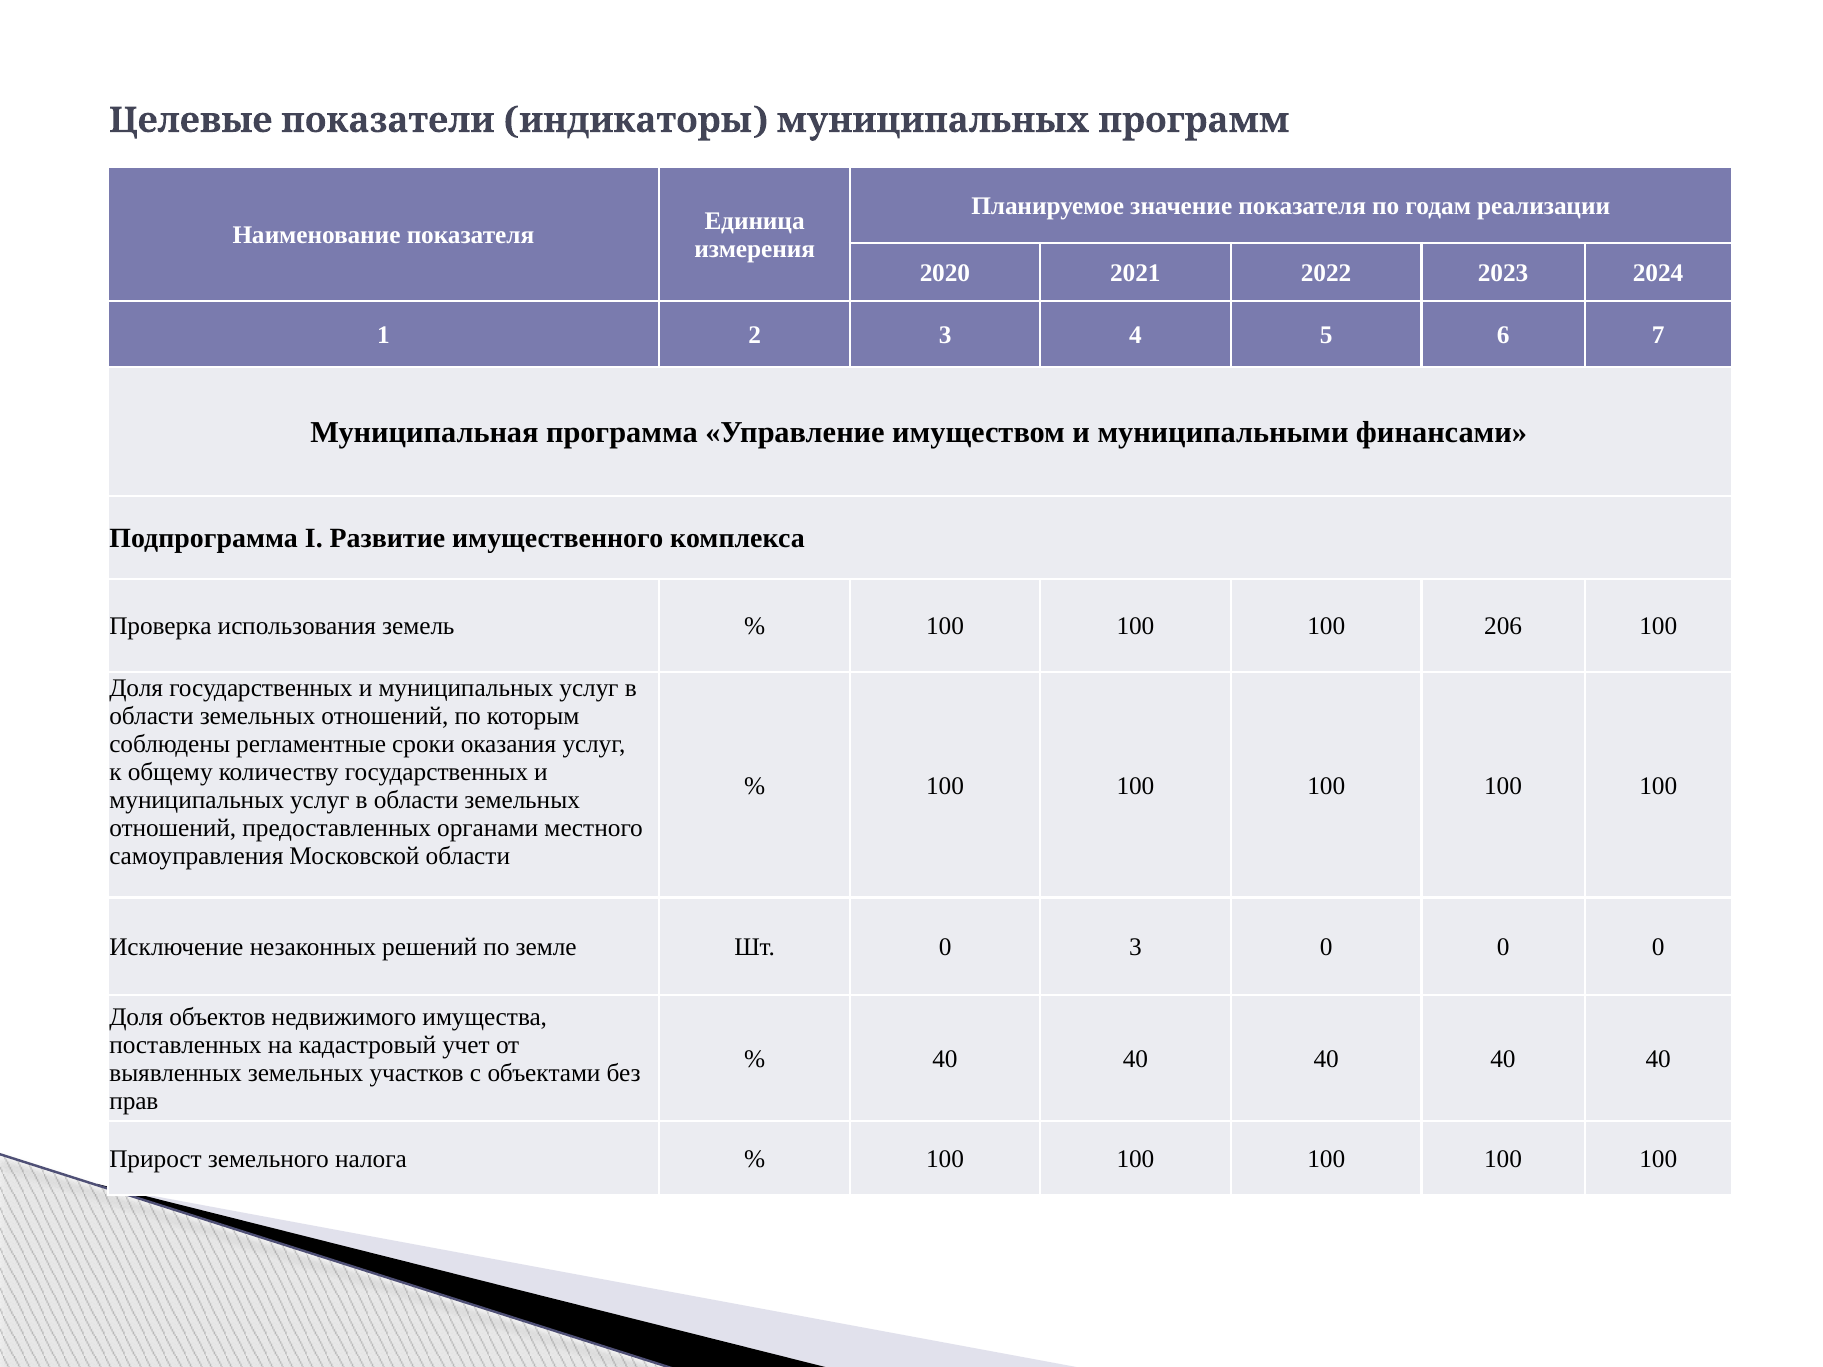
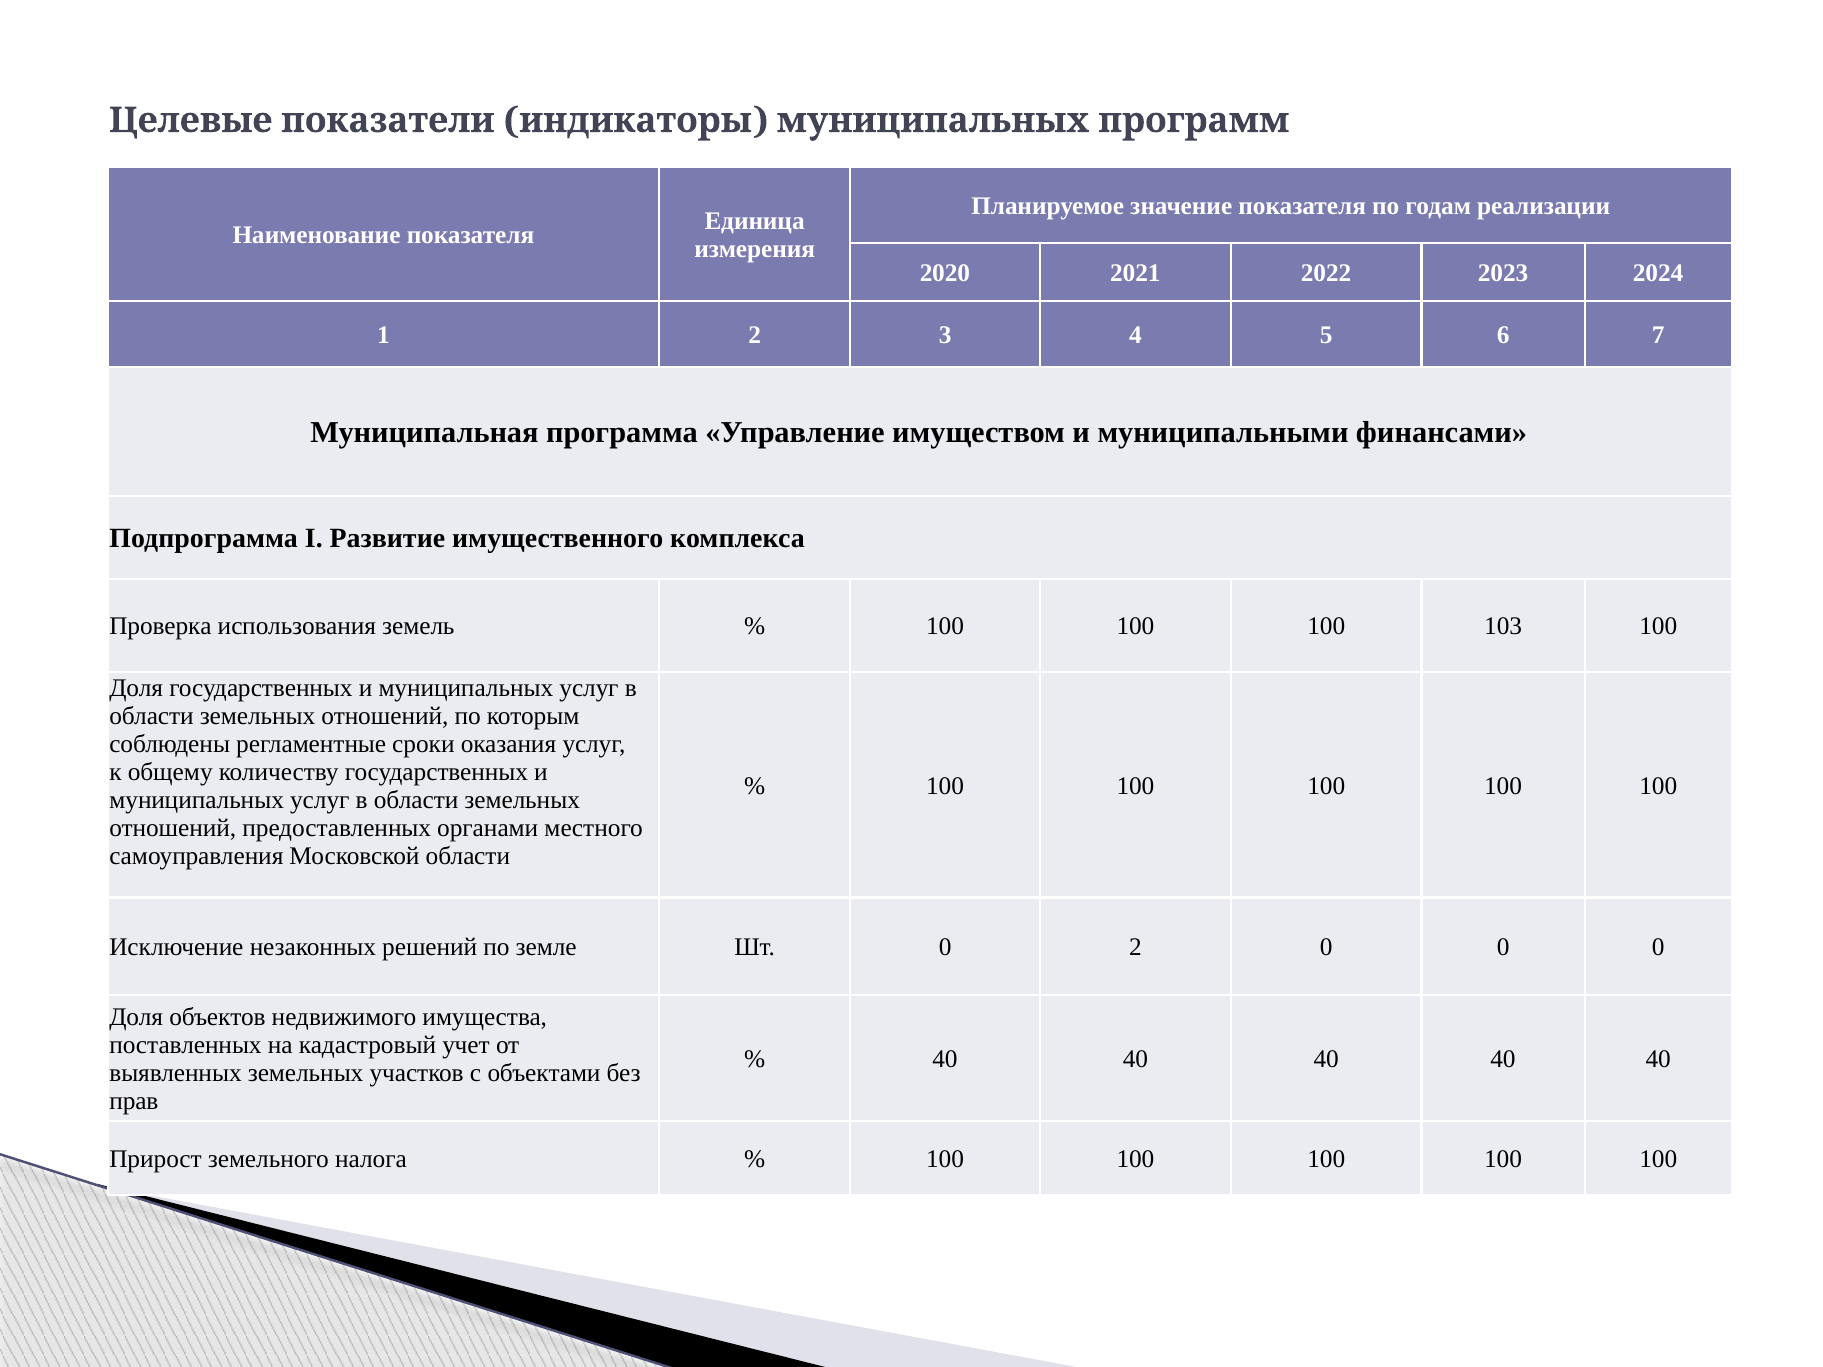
206: 206 -> 103
0 3: 3 -> 2
